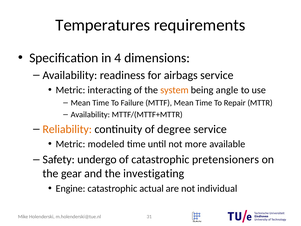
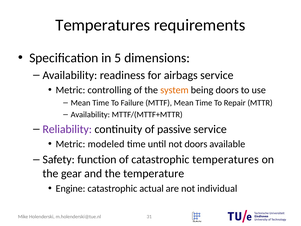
4: 4 -> 5
interacting: interacting -> controlling
being angle: angle -> doors
Reliability colour: orange -> purple
degree: degree -> passive
not more: more -> doors
undergo: undergo -> function
catastrophic pretensioners: pretensioners -> temperatures
investigating: investigating -> temperature
